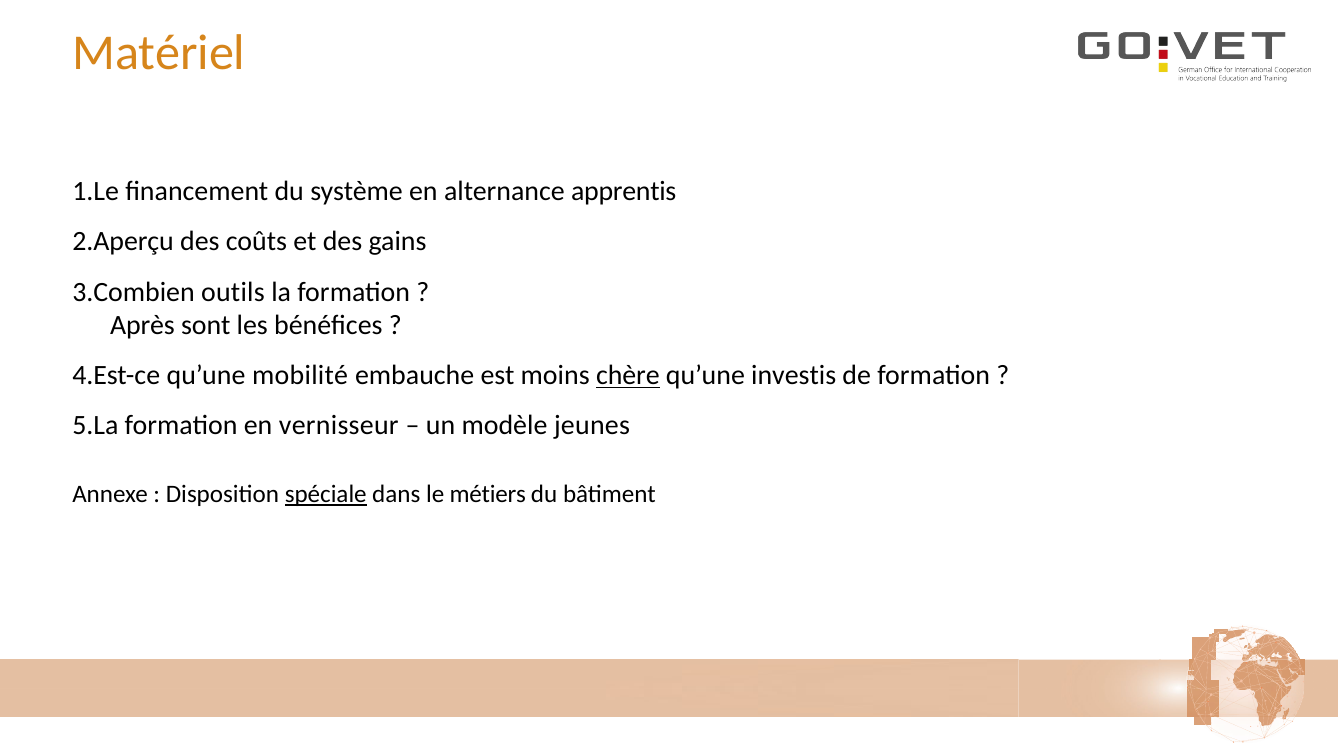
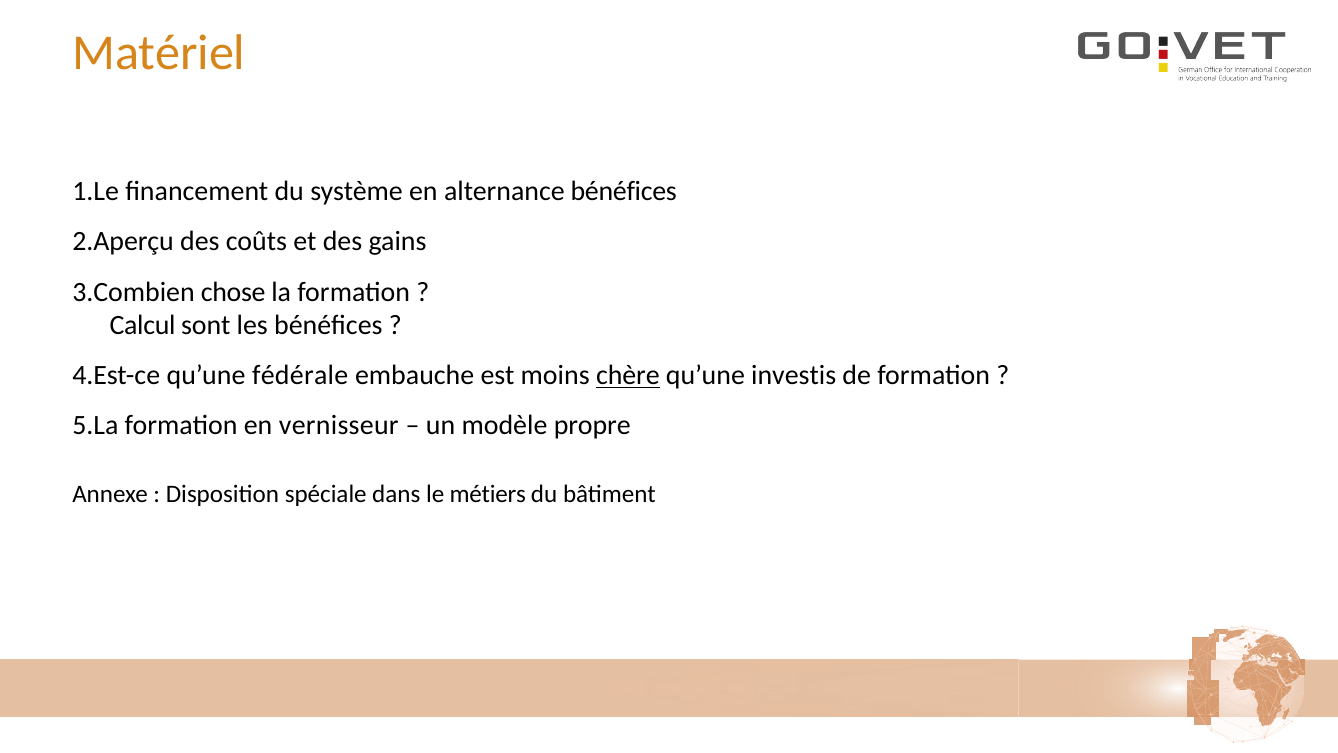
alternance apprentis: apprentis -> bénéfices
outils: outils -> chose
Après: Après -> Calcul
mobilité: mobilité -> fédérale
jeunes: jeunes -> propre
spéciale underline: present -> none
